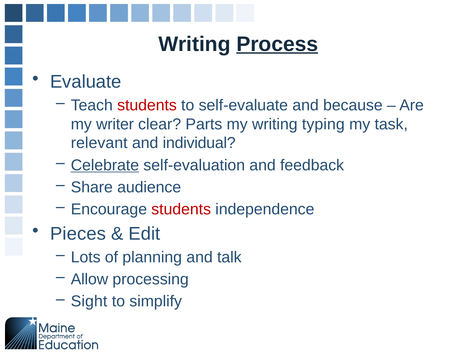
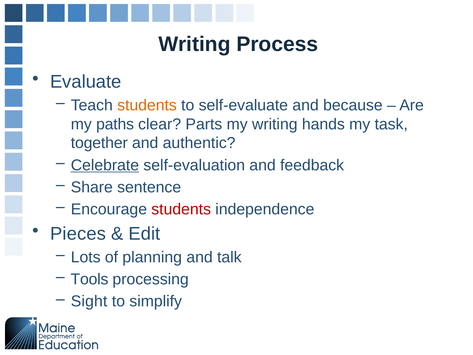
Process underline: present -> none
students at (147, 105) colour: red -> orange
writer: writer -> paths
typing: typing -> hands
relevant: relevant -> together
individual: individual -> authentic
audience: audience -> sentence
Allow: Allow -> Tools
